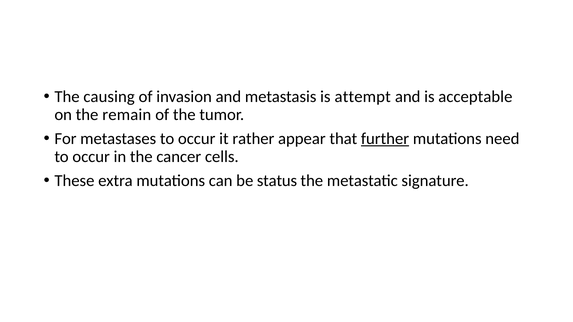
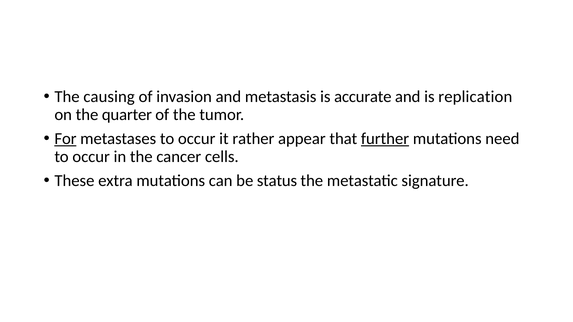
attempt: attempt -> accurate
acceptable: acceptable -> replication
remain: remain -> quarter
For underline: none -> present
